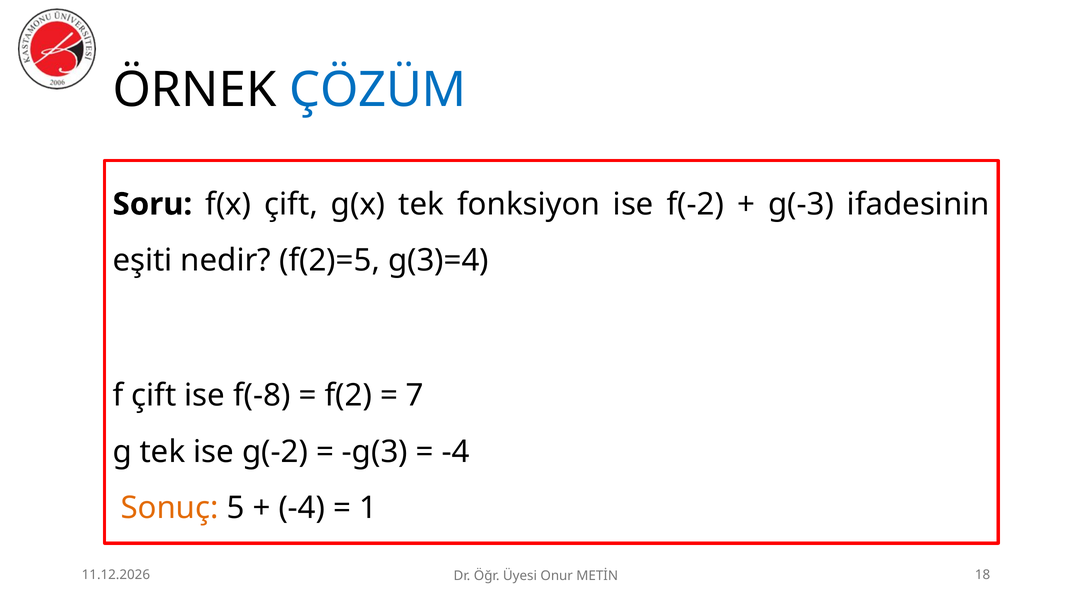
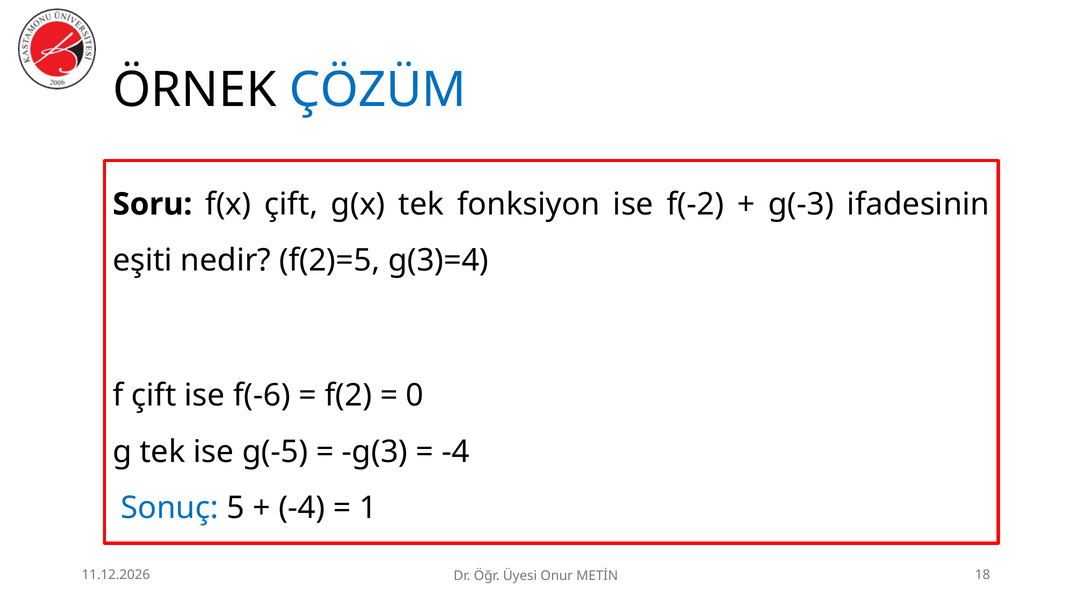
f(-8: f(-8 -> f(-6
7: 7 -> 0
g(-2: g(-2 -> g(-5
Sonuç colour: orange -> blue
